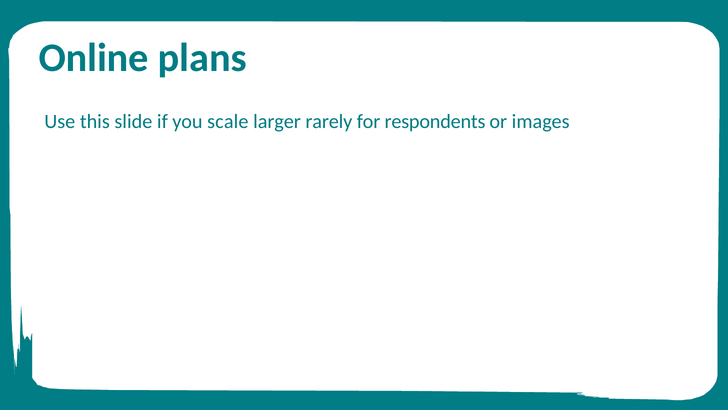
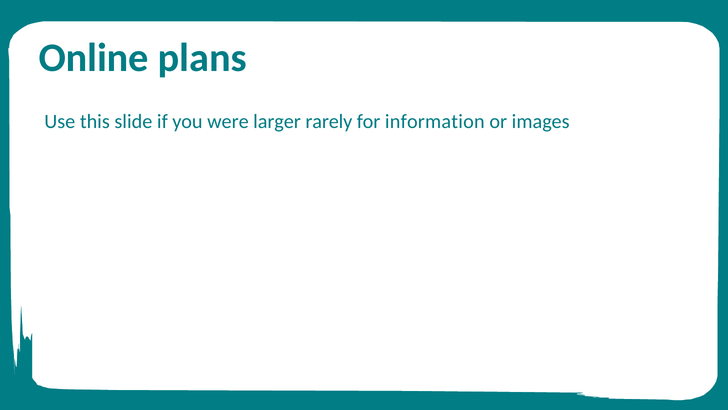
scale: scale -> were
respondents: respondents -> information
